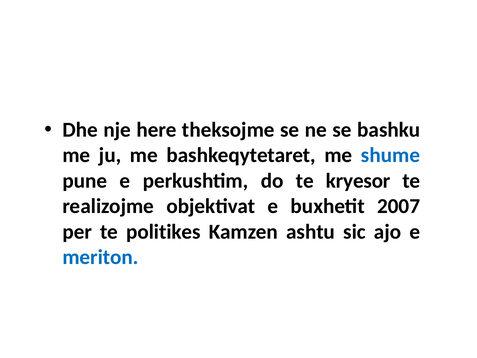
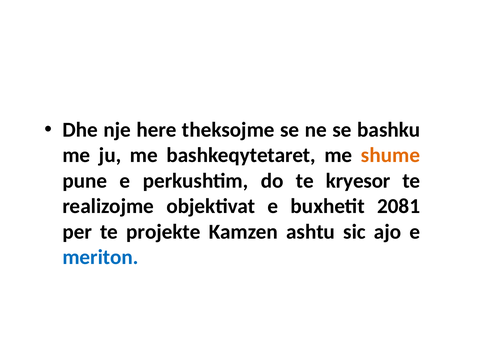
shume colour: blue -> orange
2007: 2007 -> 2081
politikes: politikes -> projekte
